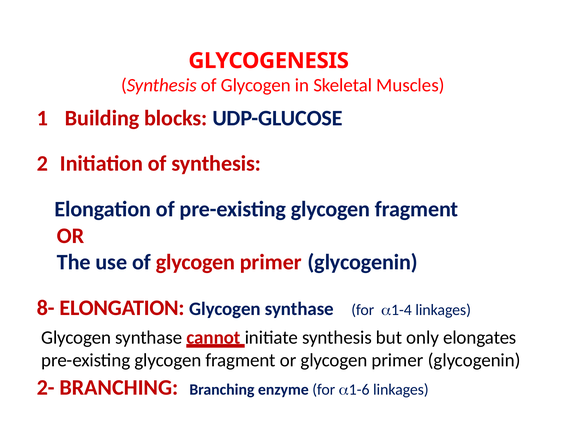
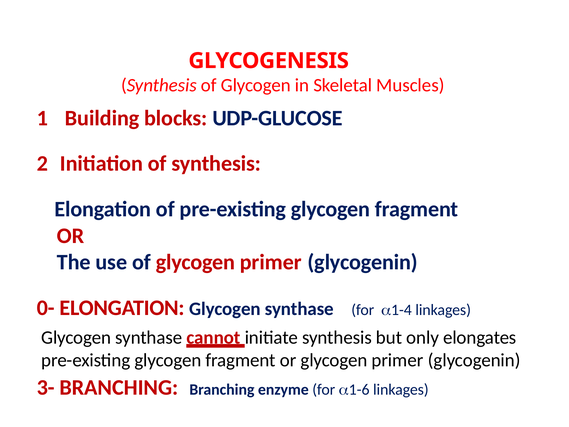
8-: 8- -> 0-
2-: 2- -> 3-
